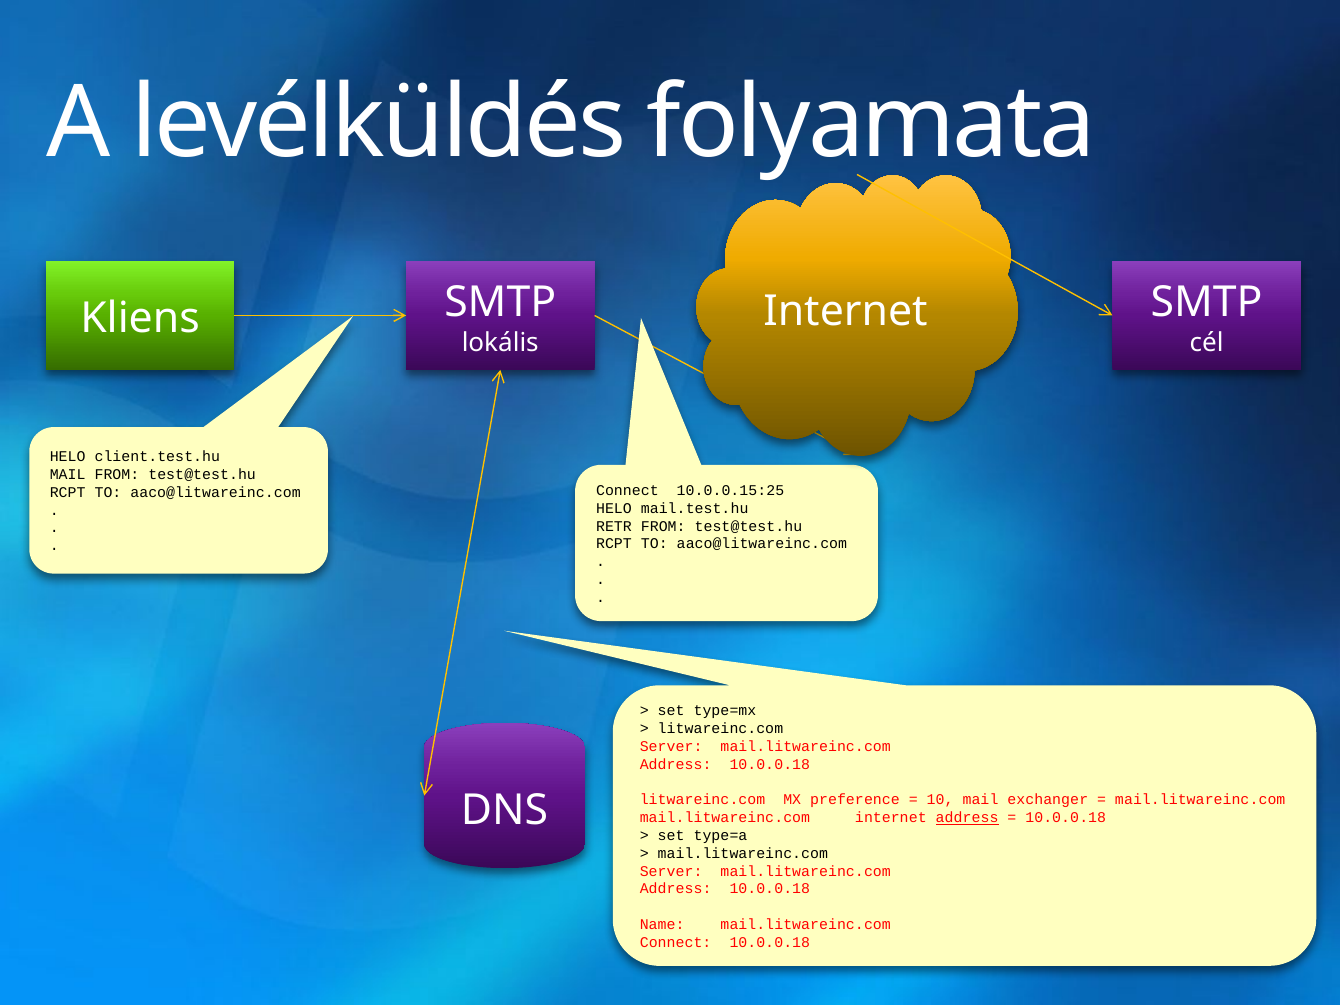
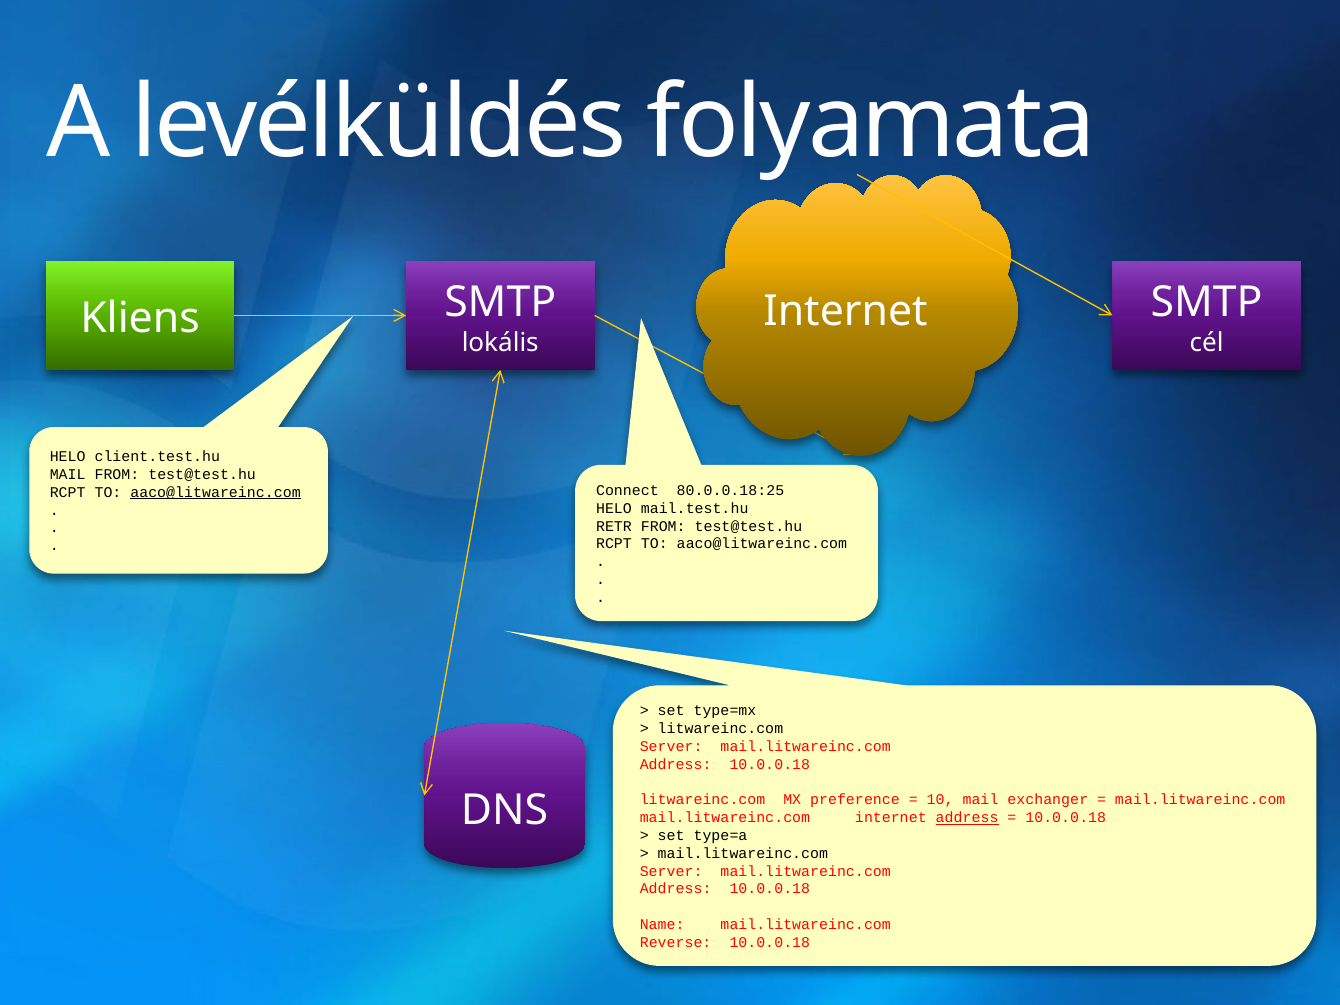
10.0.0.15:25: 10.0.0.15:25 -> 80.0.0.18:25
aaco@litwareinc.com at (216, 492) underline: none -> present
Connect at (676, 942): Connect -> Reverse
